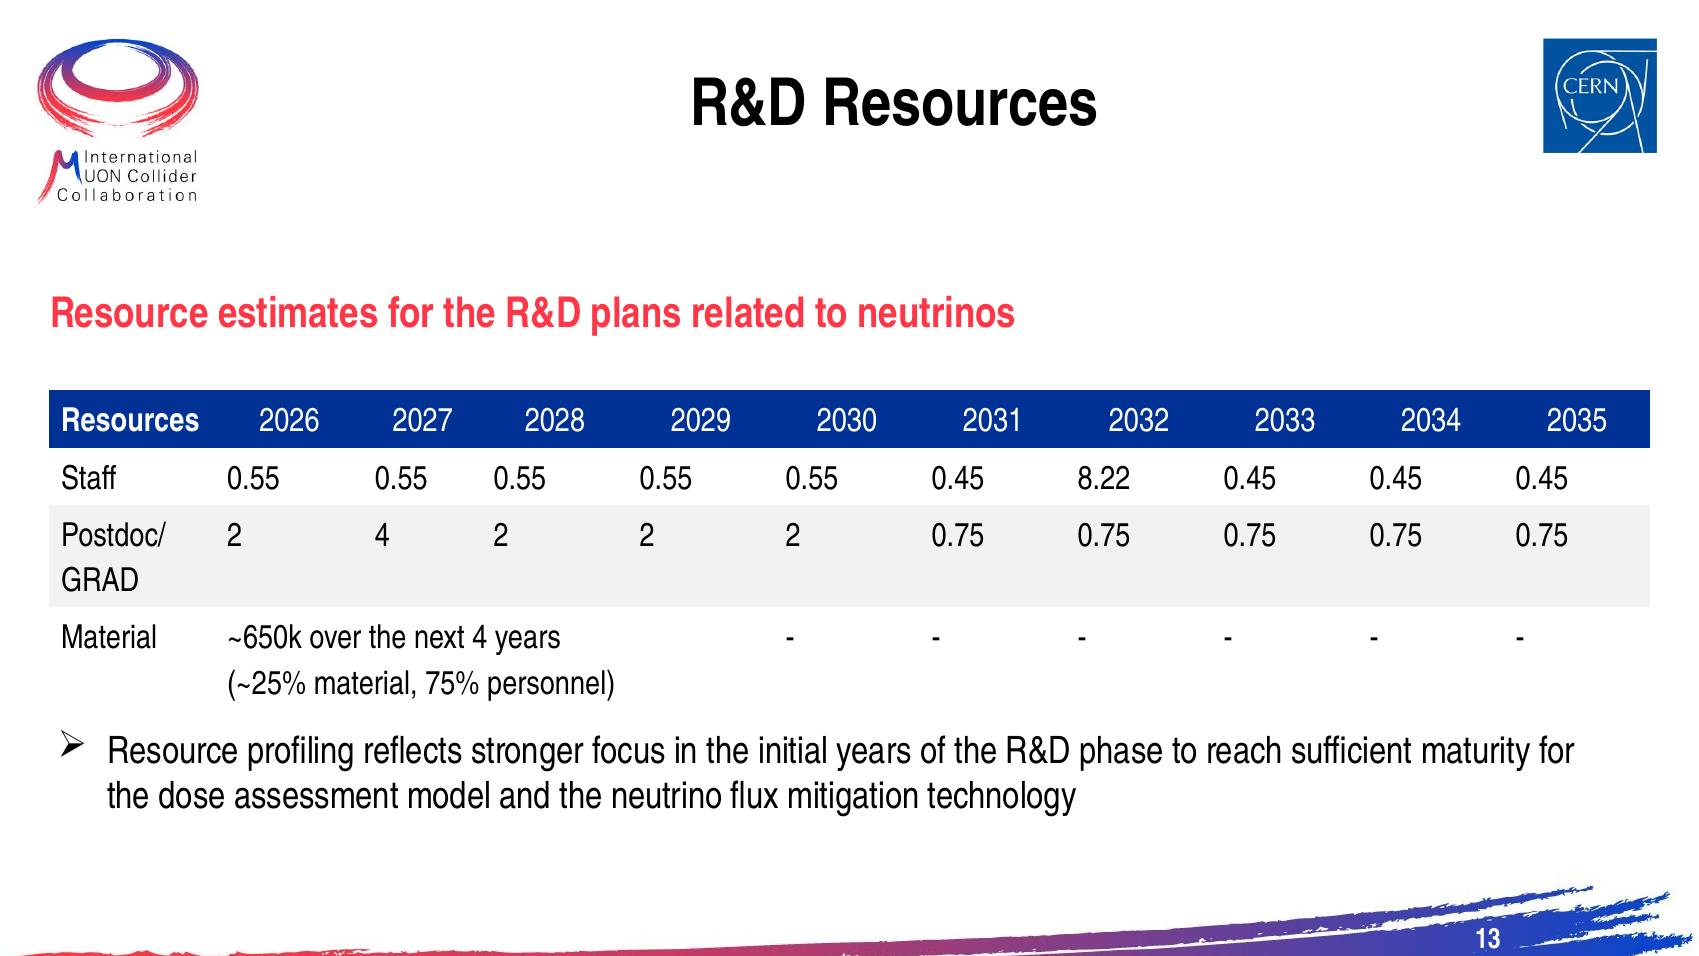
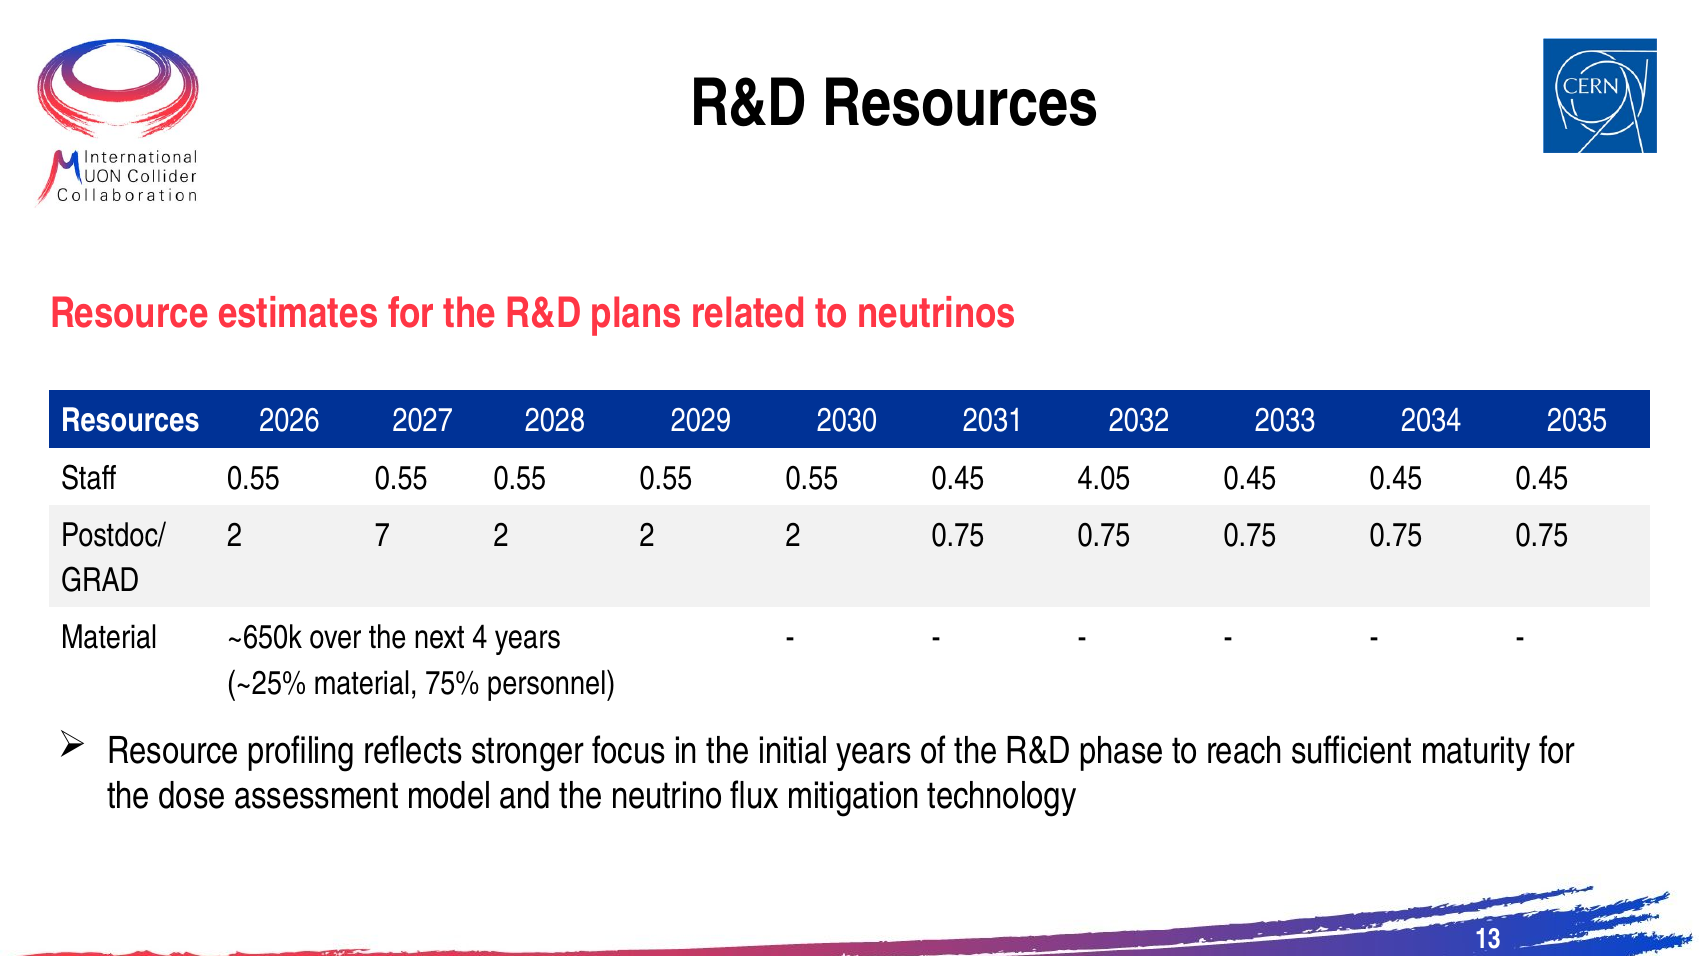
8.22: 8.22 -> 4.05
2 4: 4 -> 7
